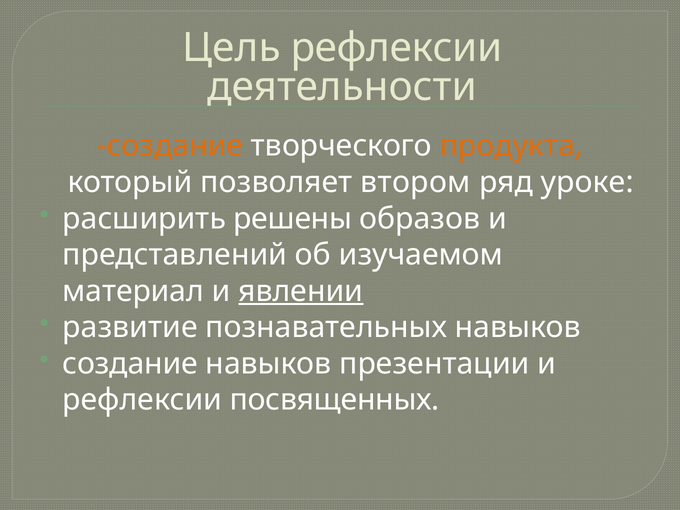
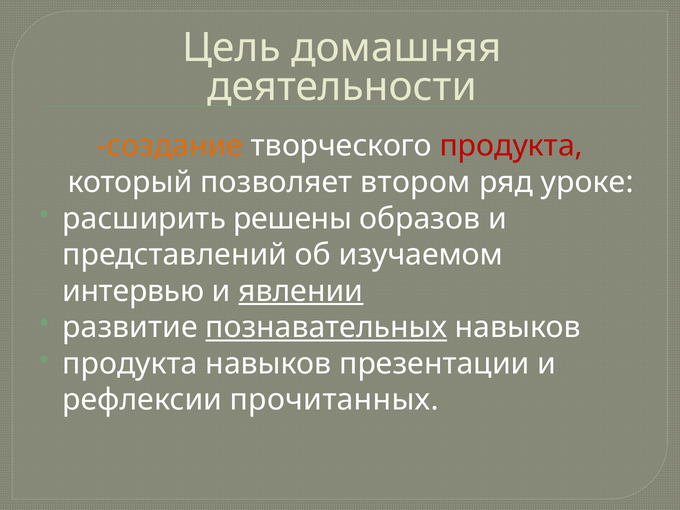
Цель рефлексии: рефлексии -> домашняя
продукта at (511, 146) colour: orange -> red
материал: материал -> интервью
познавательных underline: none -> present
создание at (130, 364): создание -> продукта
посвященных: посвященных -> прочитанных
